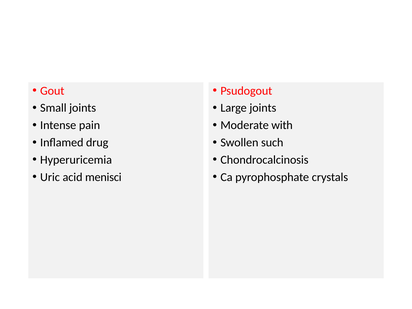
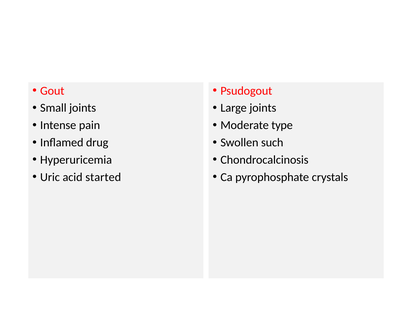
with: with -> type
menisci: menisci -> started
